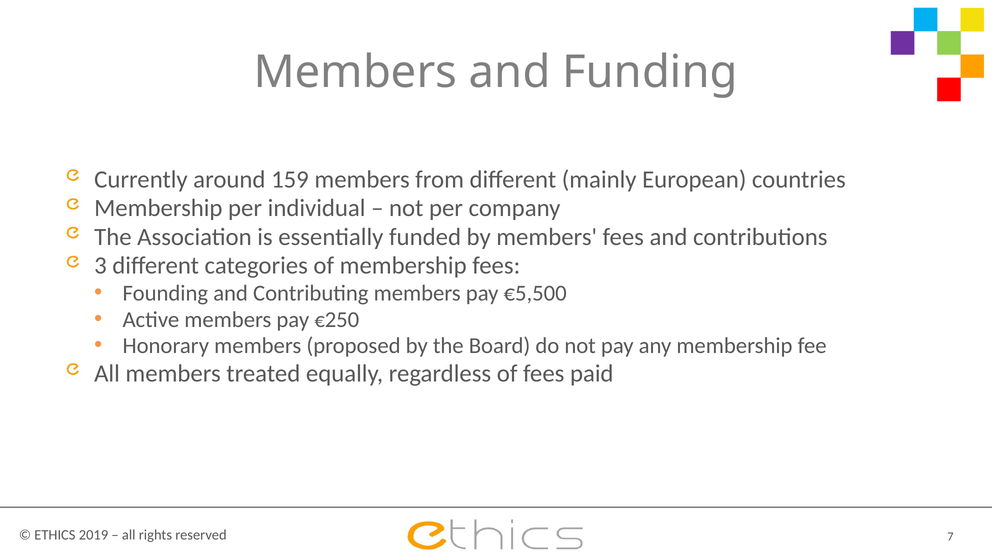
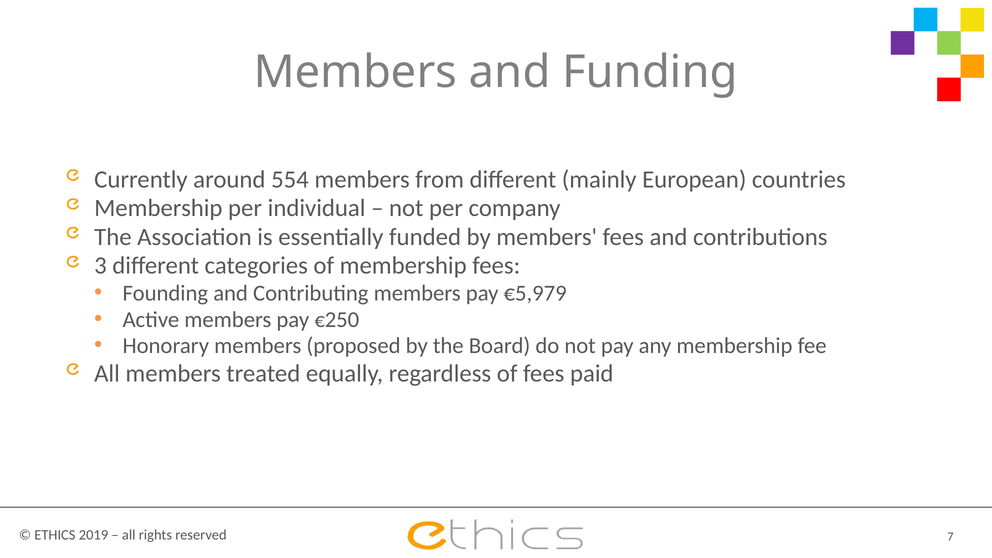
159: 159 -> 554
€5,500: €5,500 -> €5,979
